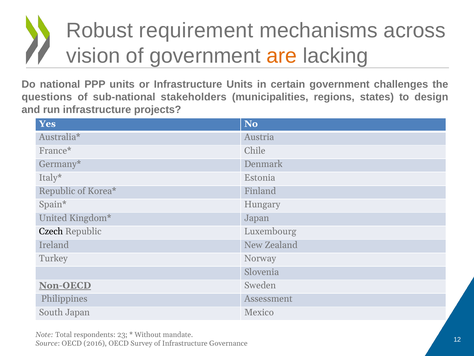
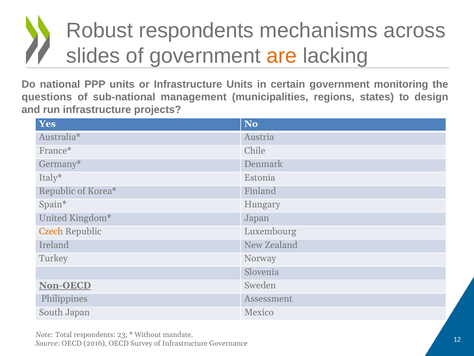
Robust requirement: requirement -> respondents
vision: vision -> slides
challenges: challenges -> monitoring
stakeholders: stakeholders -> management
Czech colour: black -> orange
